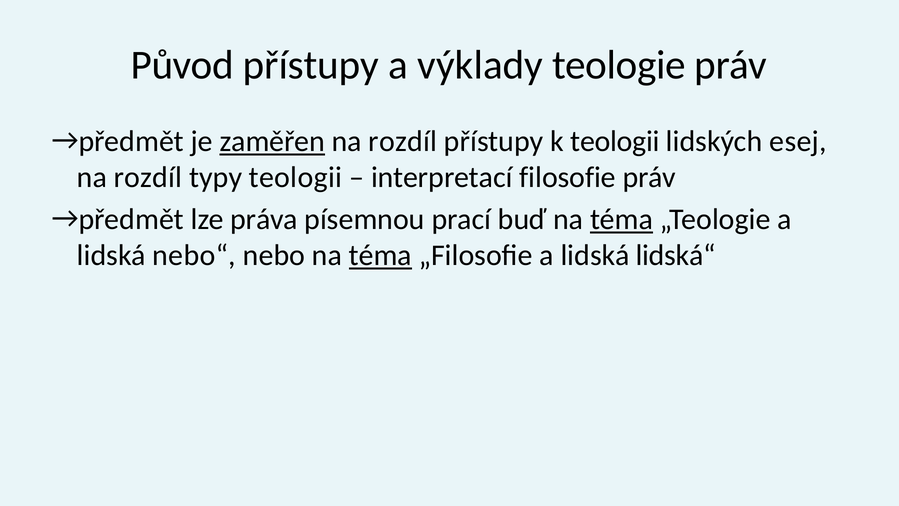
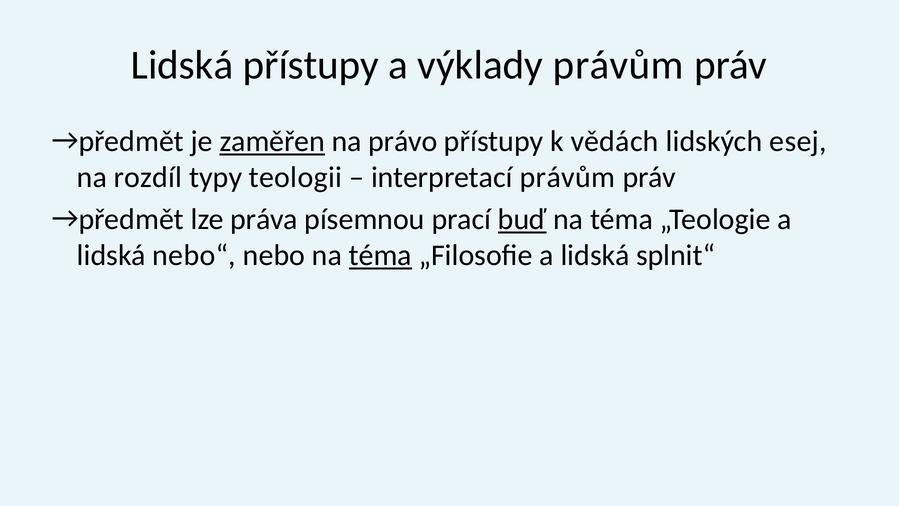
Původ at (182, 65): Původ -> Lidská
výklady teologie: teologie -> právům
rozdíl at (403, 141): rozdíl -> právo
k teologii: teologii -> vědách
interpretací filosofie: filosofie -> právům
buď underline: none -> present
téma at (622, 219) underline: present -> none
lidská“: lidská“ -> splnit“
